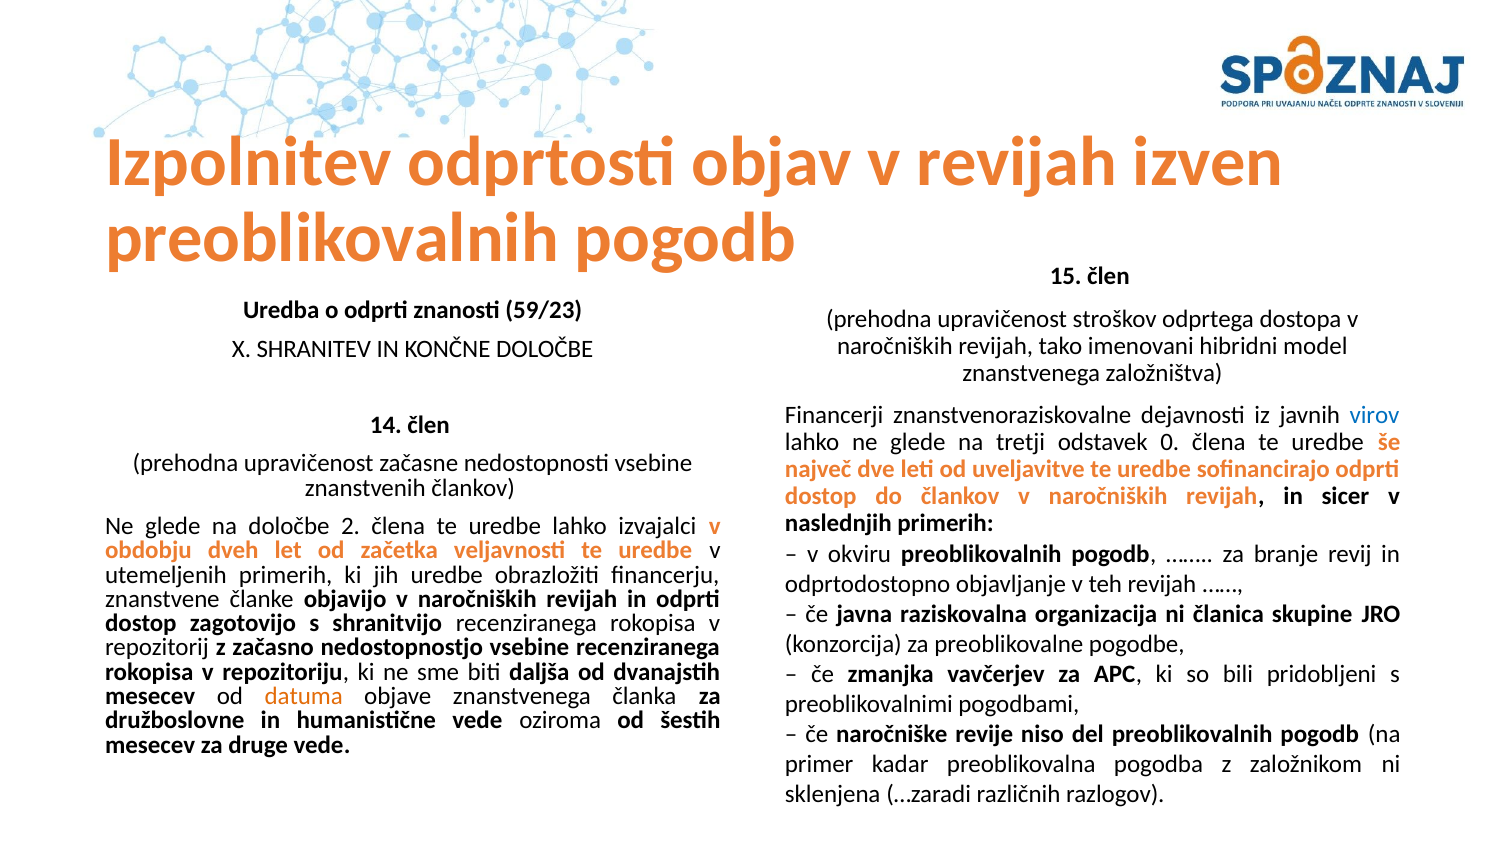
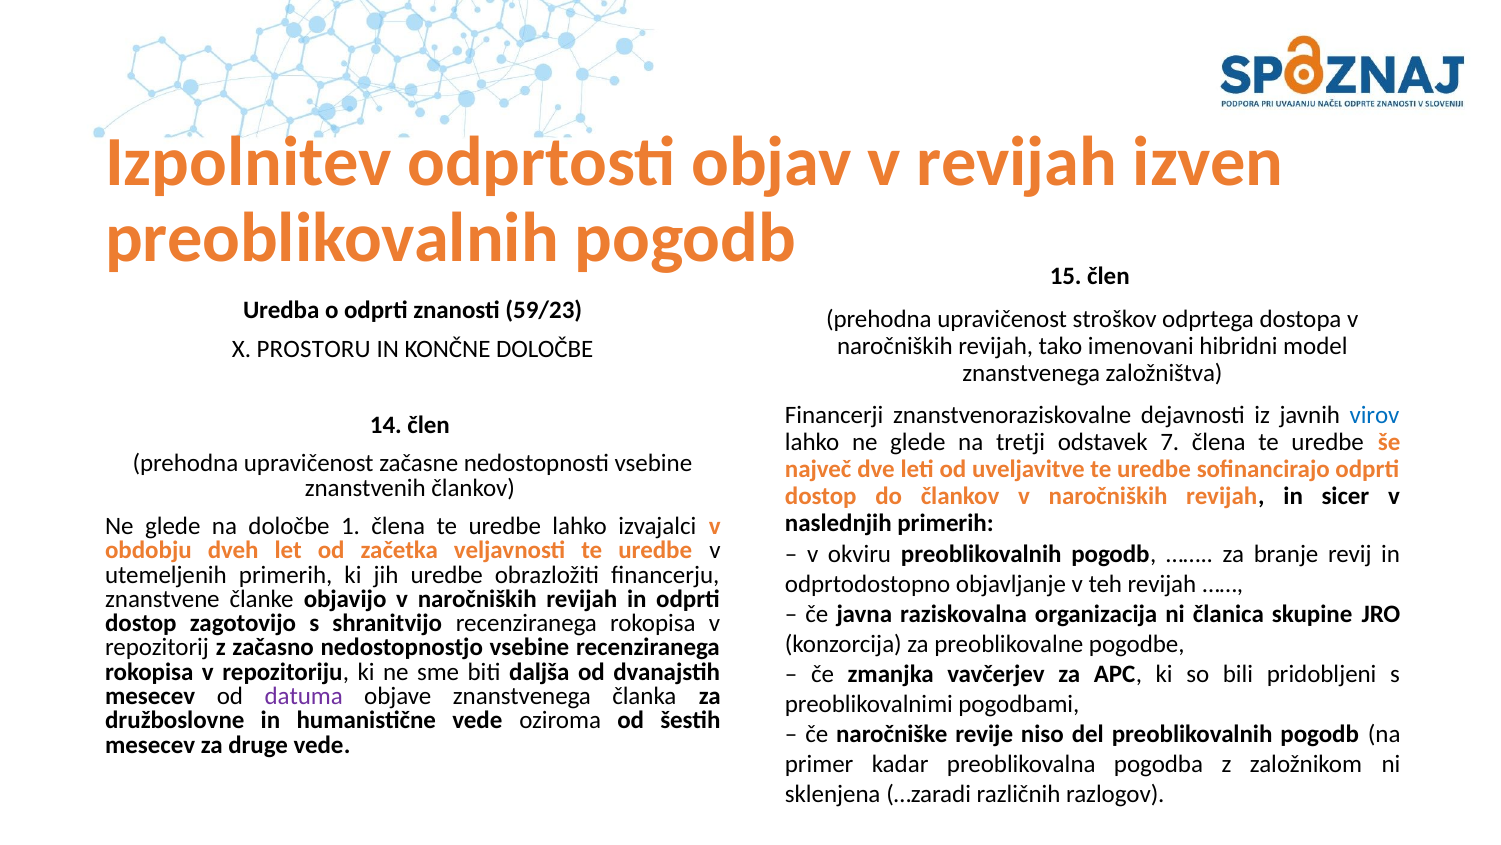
SHRANITEV: SHRANITEV -> PROSTORU
0: 0 -> 7
2: 2 -> 1
datuma colour: orange -> purple
